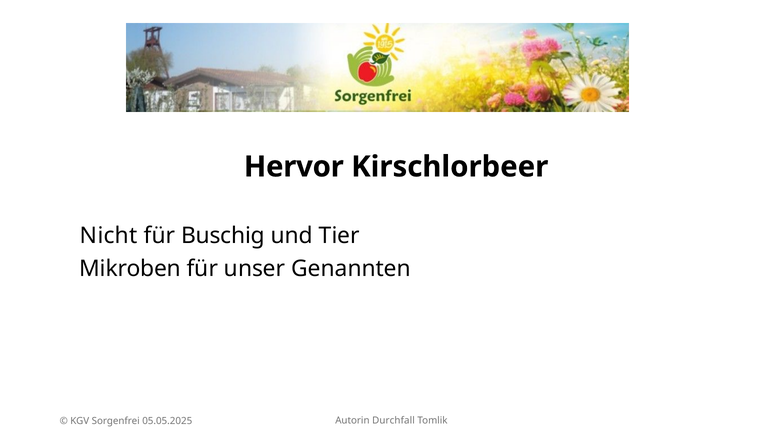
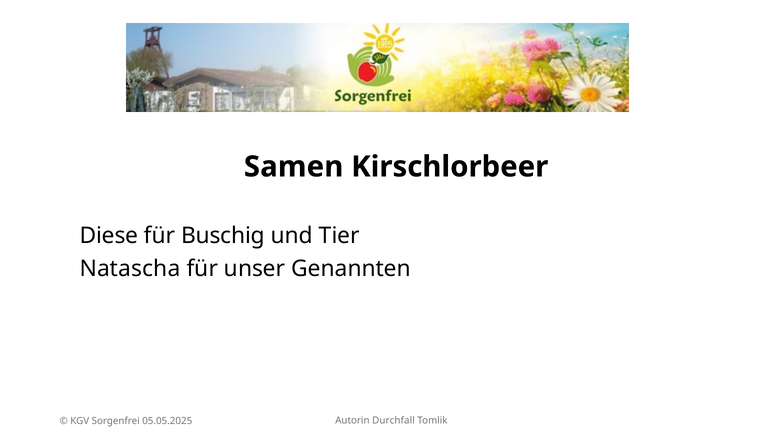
Hervor: Hervor -> Samen
Nicht: Nicht -> Diese
Mikroben: Mikroben -> Natascha
